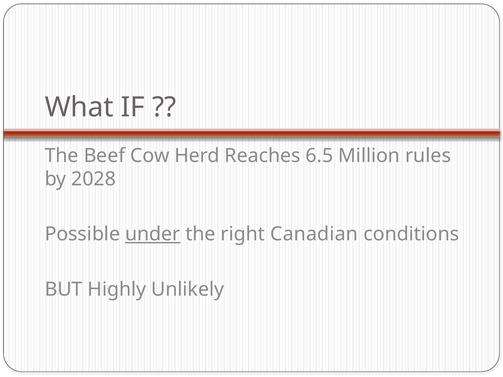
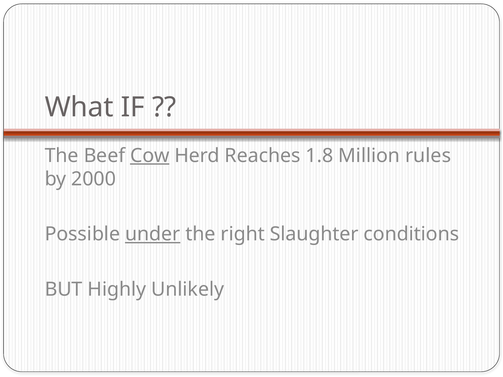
Cow underline: none -> present
6.5: 6.5 -> 1.8
2028: 2028 -> 2000
Canadian: Canadian -> Slaughter
